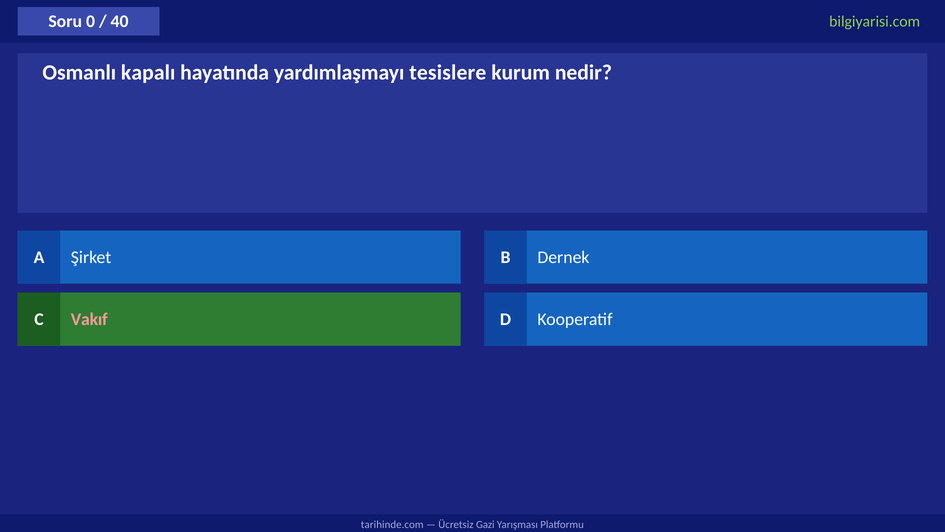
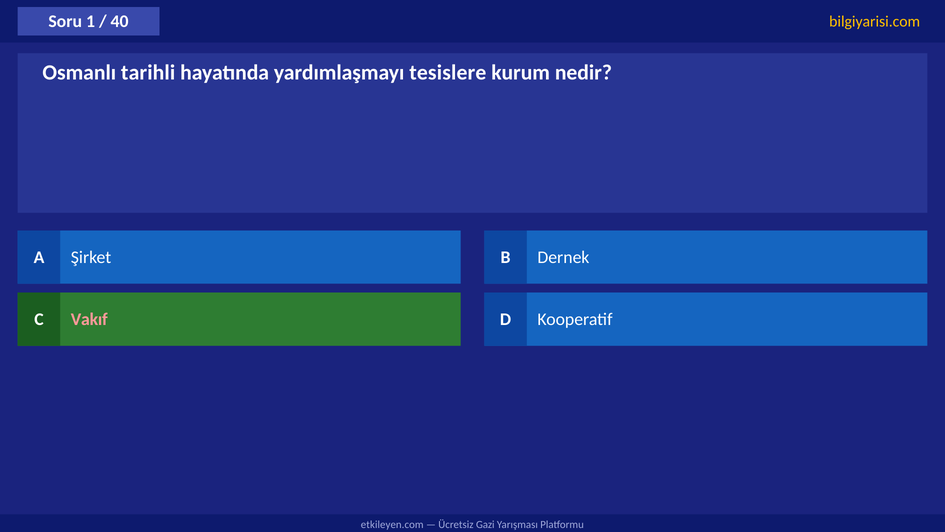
0: 0 -> 1
bilgiyarisi.com colour: light green -> yellow
kapalı: kapalı -> tarihli
tarihinde.com: tarihinde.com -> etkileyen.com
